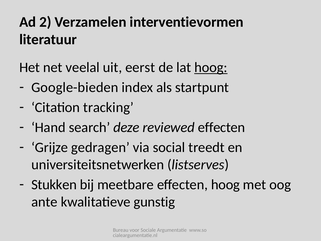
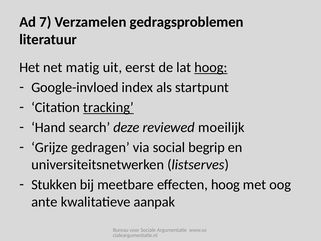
2: 2 -> 7
interventievormen: interventievormen -> gedragsproblemen
veelal: veelal -> matig
Google-bieden: Google-bieden -> Google-invloed
tracking underline: none -> present
reviewed effecten: effecten -> moeilijk
treedt: treedt -> begrip
gunstig: gunstig -> aanpak
